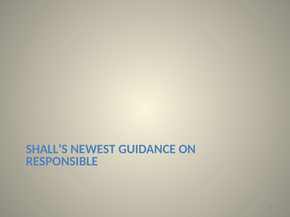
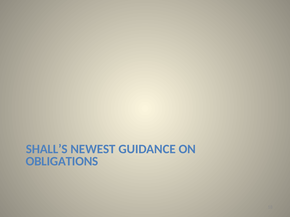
RESPONSIBLE: RESPONSIBLE -> OBLIGATIONS
